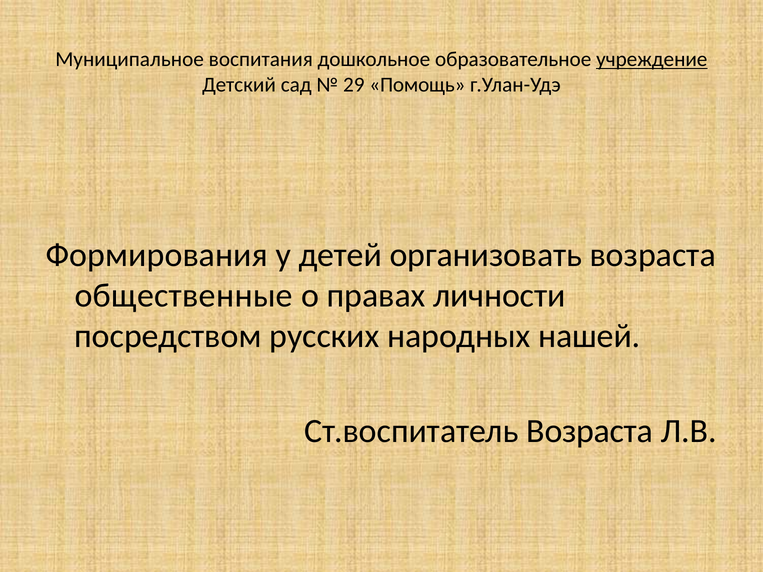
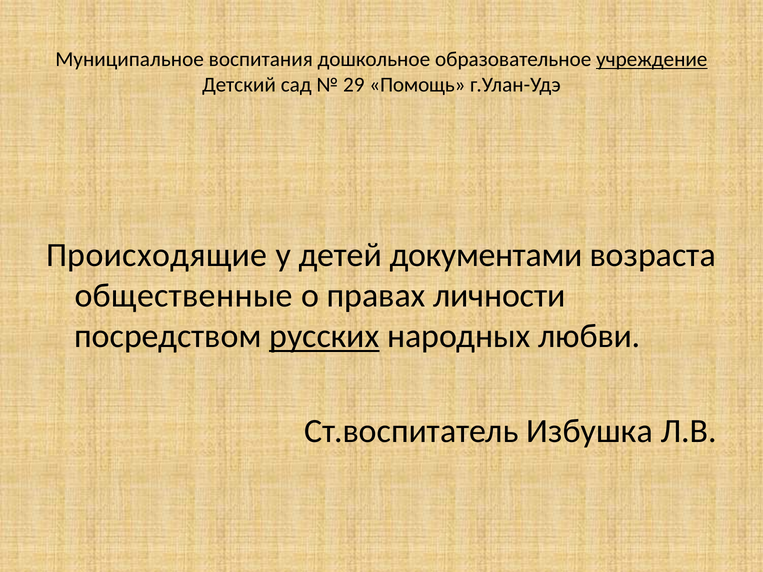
Формирования: Формирования -> Происходящие
организовать: организовать -> документами
русских underline: none -> present
нашей: нашей -> любви
Ст.воспитатель Возраста: Возраста -> Избушка
